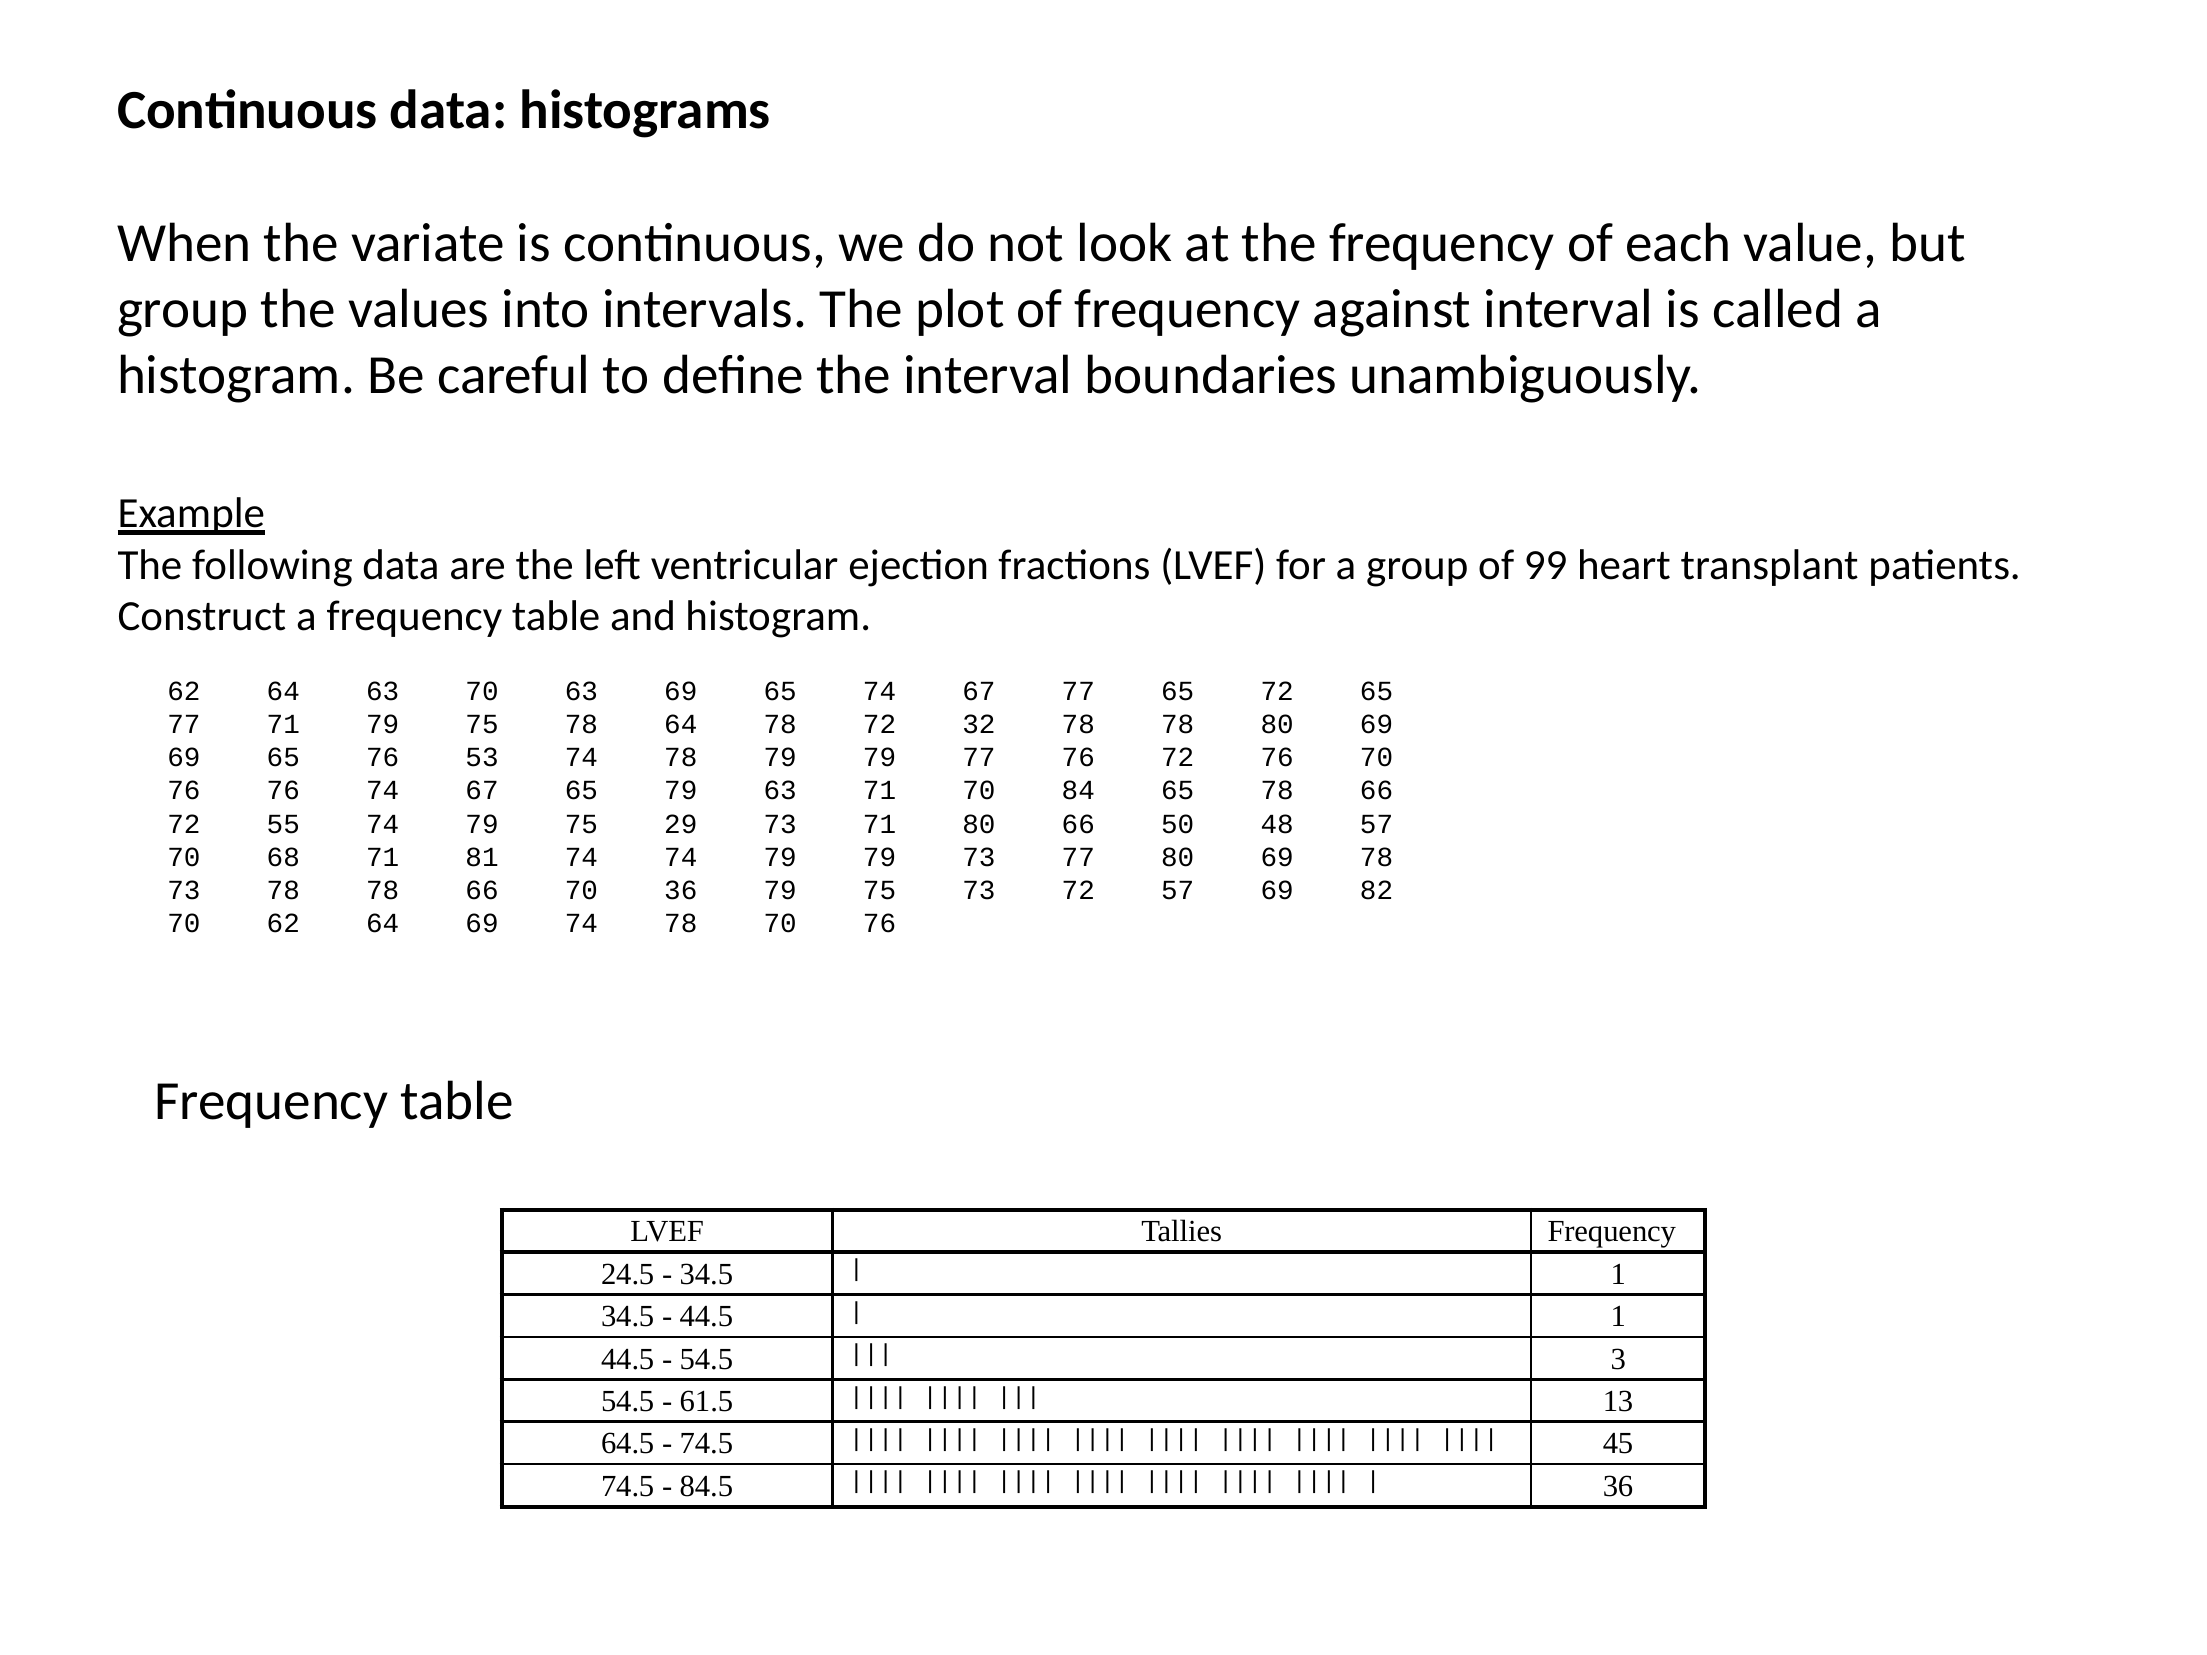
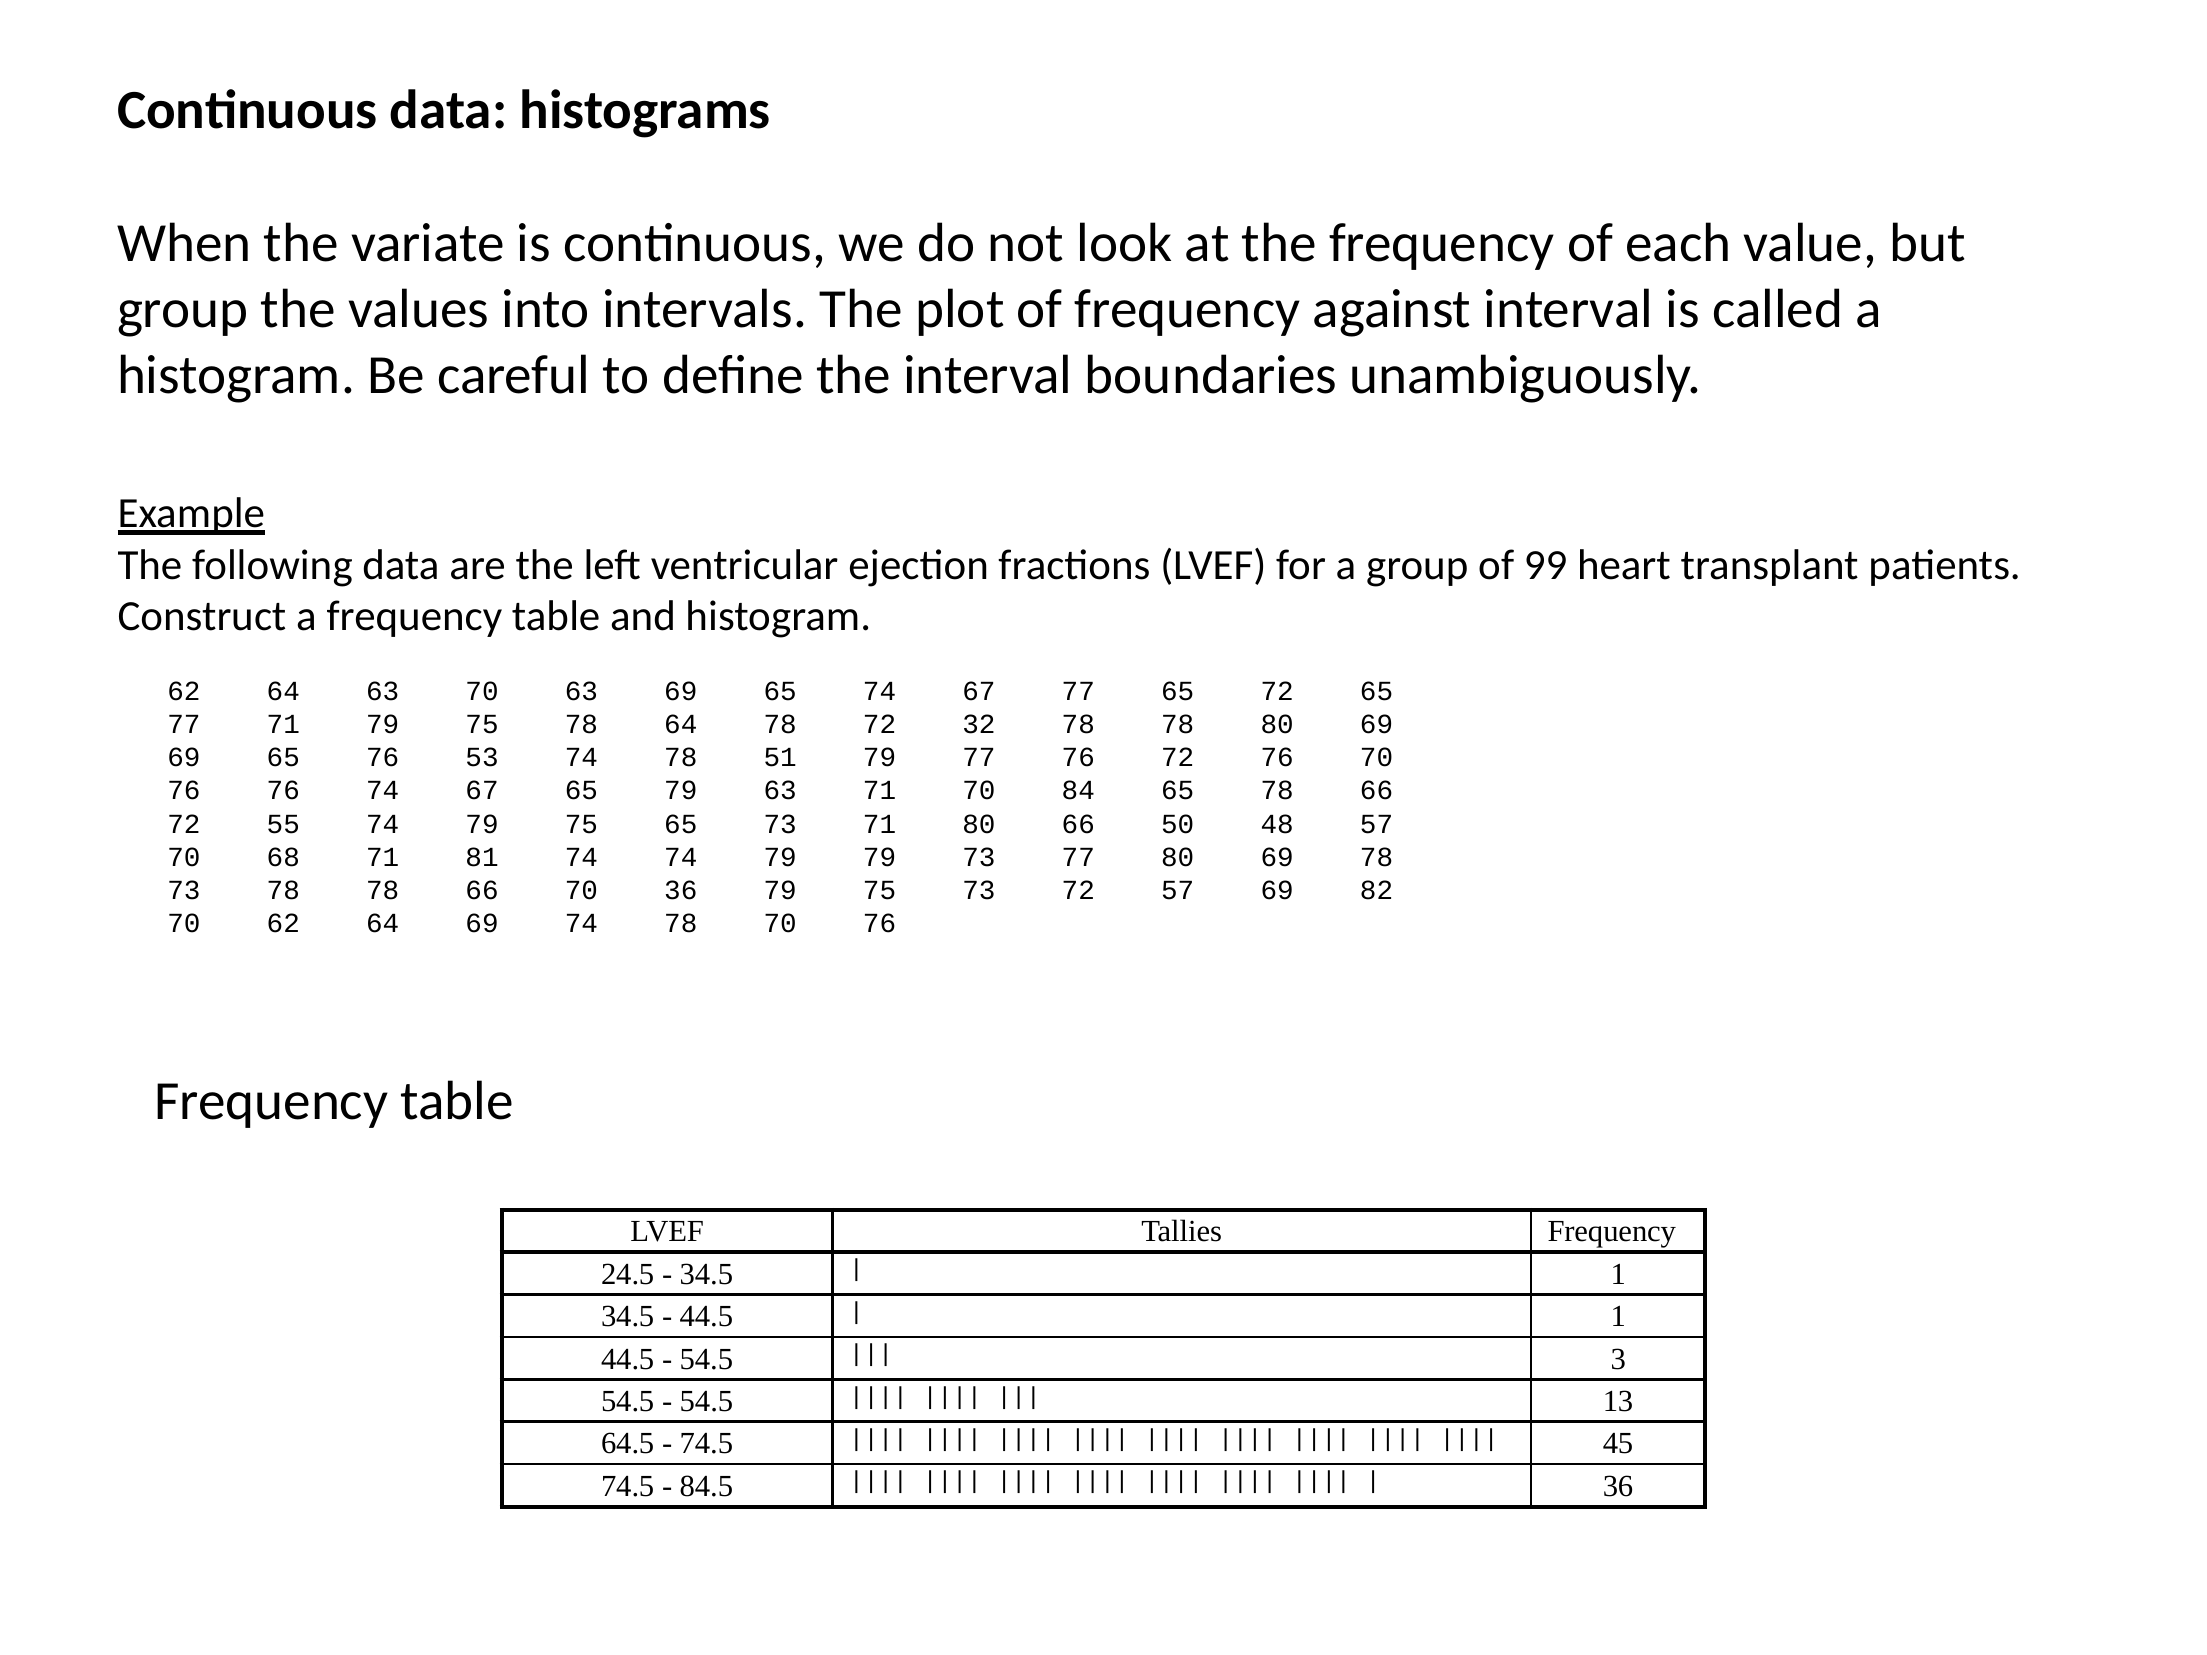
78 79: 79 -> 51
75 29: 29 -> 65
61.5 at (706, 1402): 61.5 -> 54.5
